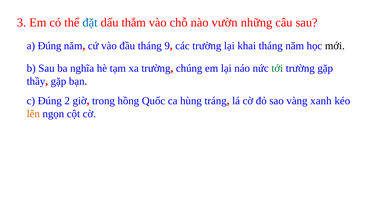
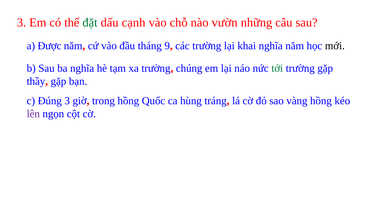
đặt colour: blue -> green
thắm: thắm -> cạnh
a Đúng: Đúng -> Được
khai tháng: tháng -> nghĩa
Đúng 2: 2 -> 3
vàng xanh: xanh -> hồng
lên colour: orange -> purple
